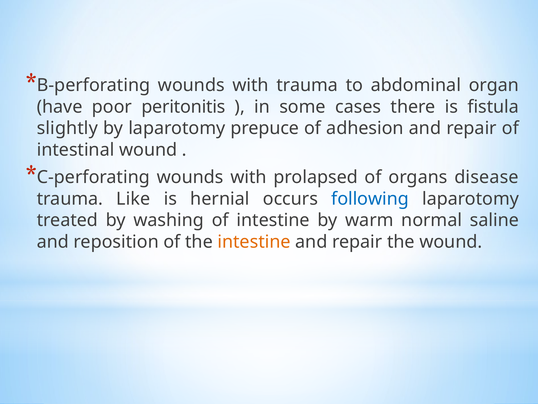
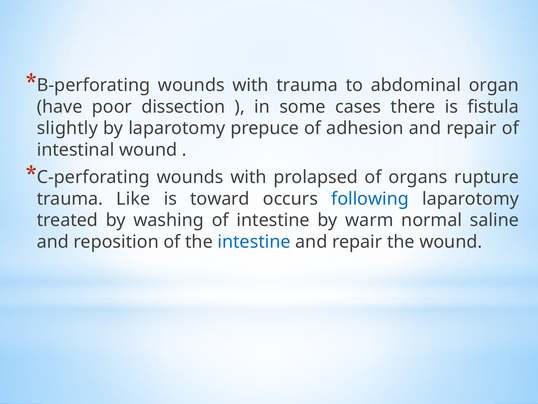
peritonitis: peritonitis -> dissection
disease: disease -> rupture
hernial: hernial -> toward
intestine at (254, 242) colour: orange -> blue
